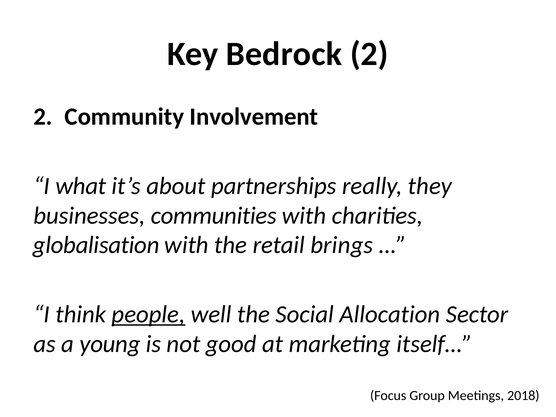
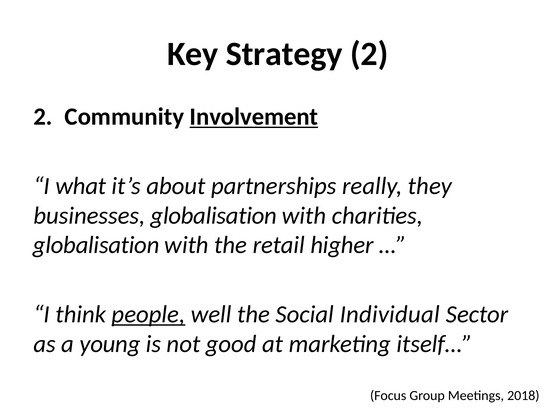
Bedrock: Bedrock -> Strategy
Involvement underline: none -> present
businesses communities: communities -> globalisation
brings: brings -> higher
Allocation: Allocation -> Individual
